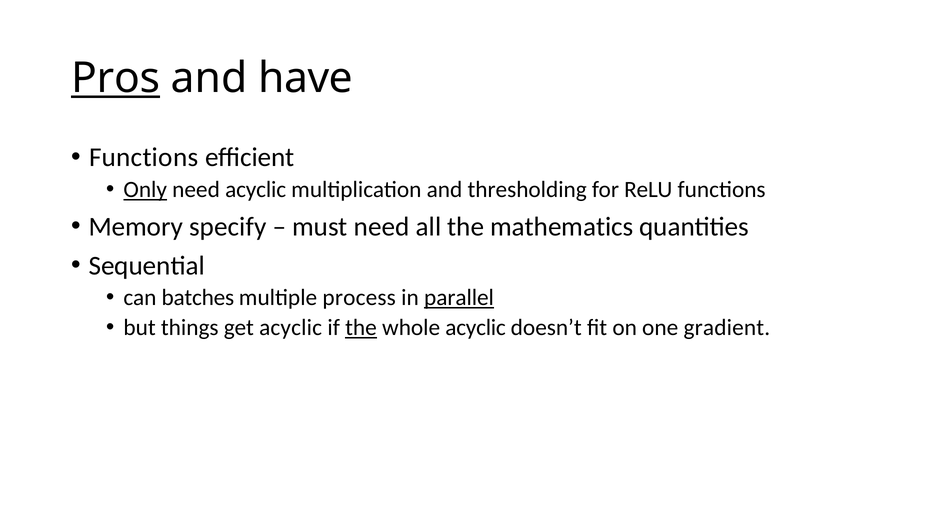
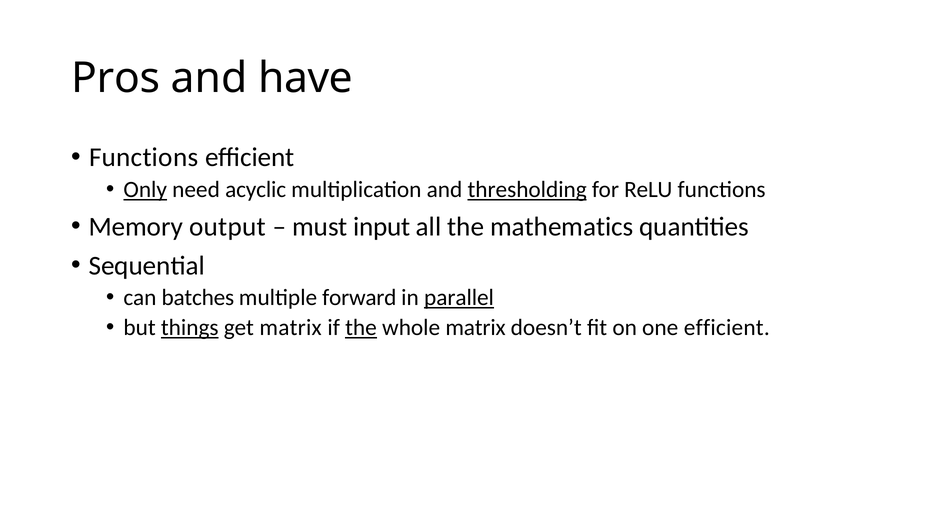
Pros underline: present -> none
thresholding underline: none -> present
specify: specify -> output
must need: need -> input
process: process -> forward
things underline: none -> present
get acyclic: acyclic -> matrix
whole acyclic: acyclic -> matrix
one gradient: gradient -> efficient
